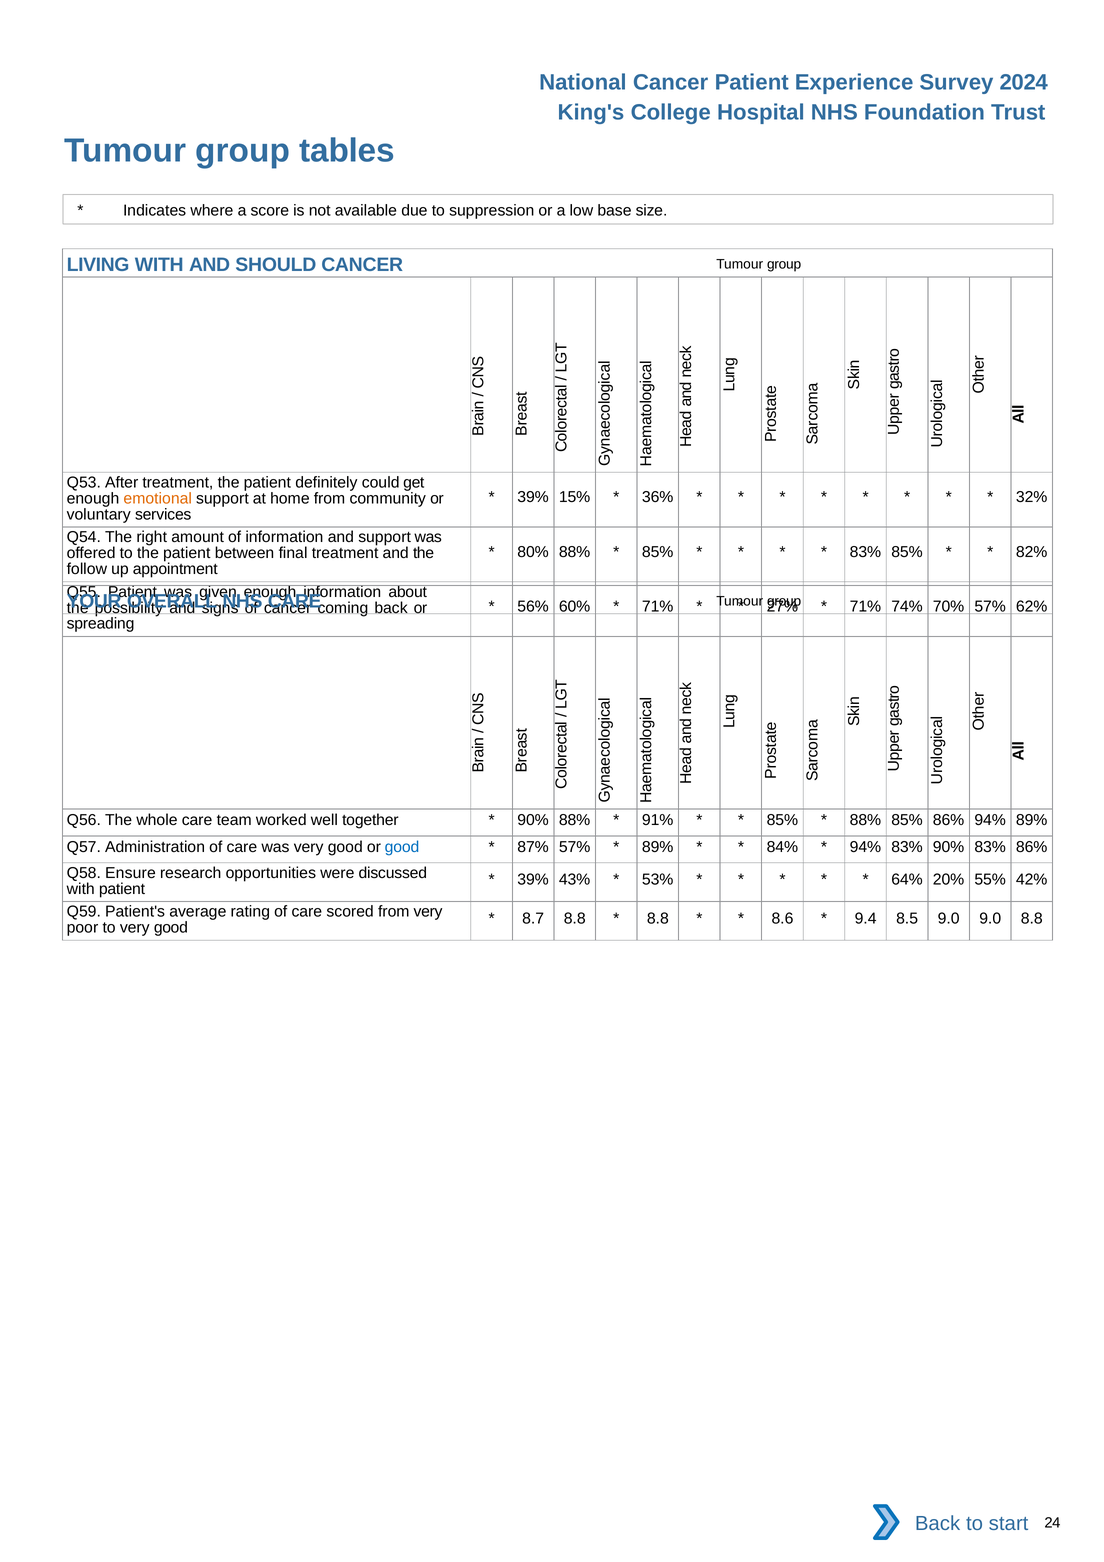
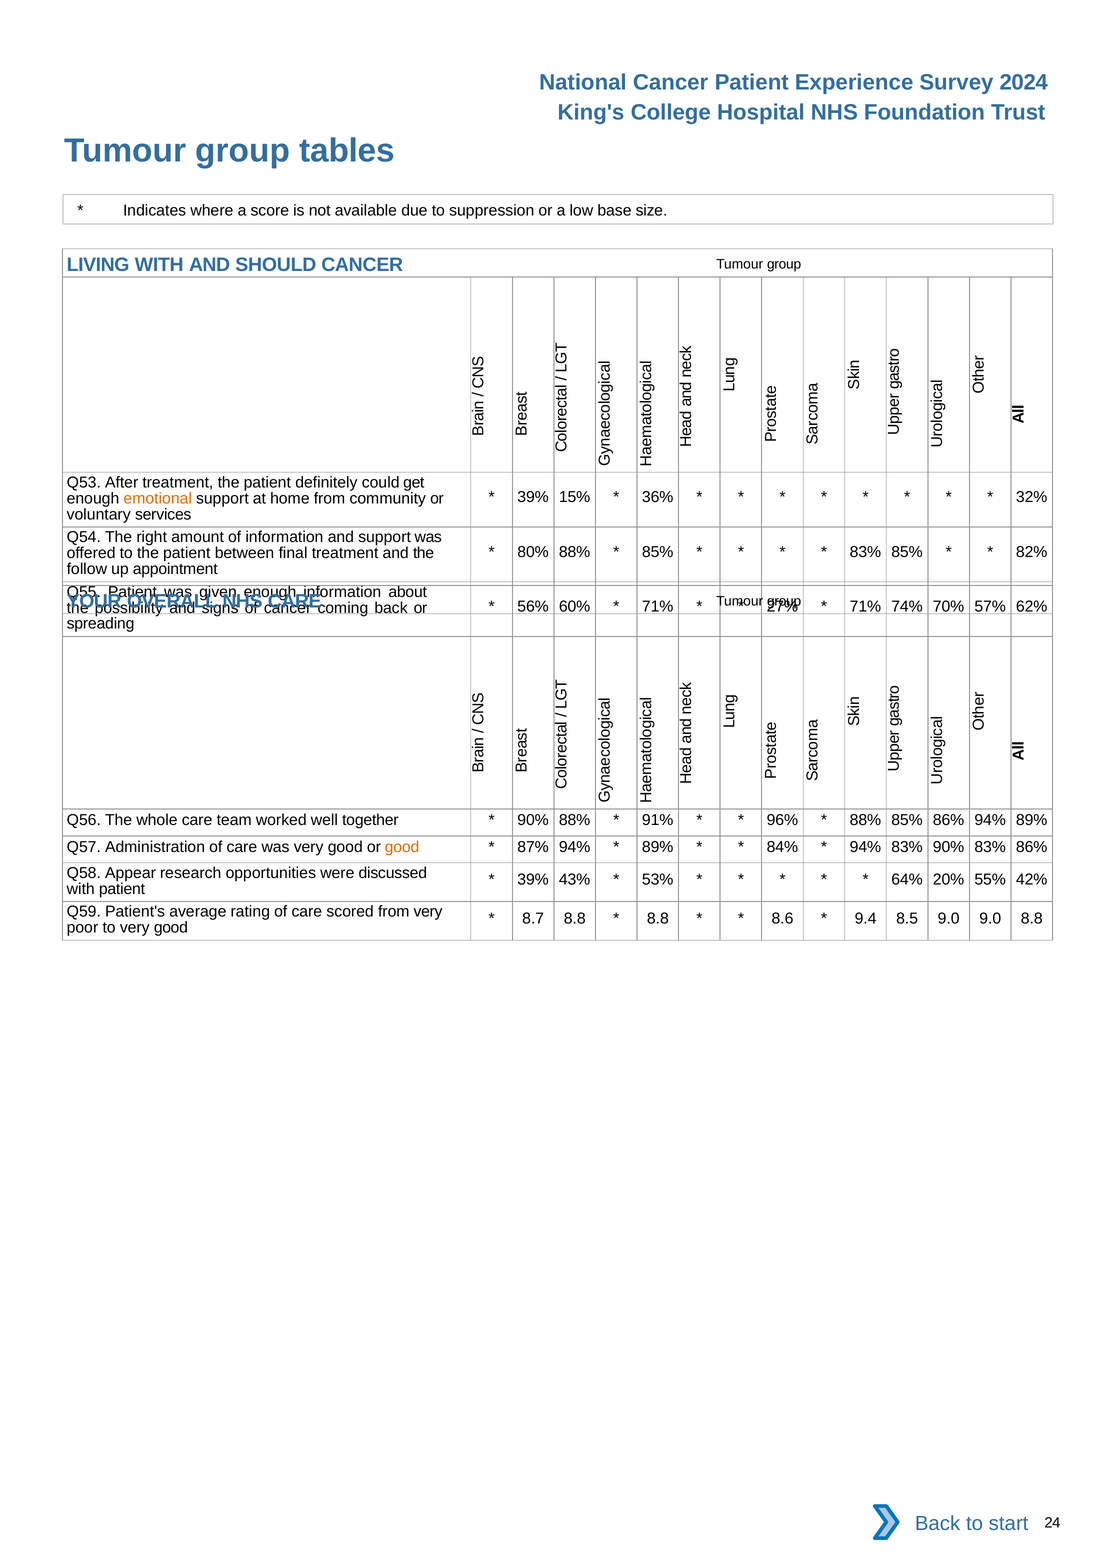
85% at (782, 820): 85% -> 96%
good at (402, 847) colour: blue -> orange
87% 57%: 57% -> 94%
Ensure: Ensure -> Appear
